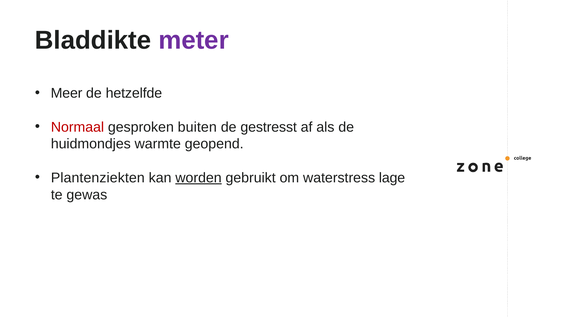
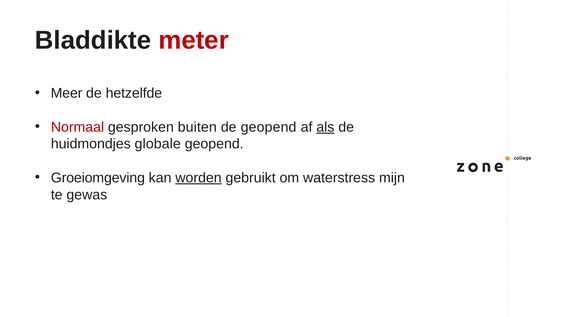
meter colour: purple -> red
de gestresst: gestresst -> geopend
als underline: none -> present
warmte: warmte -> globale
Plantenziekten: Plantenziekten -> Groeiomgeving
lage: lage -> mijn
